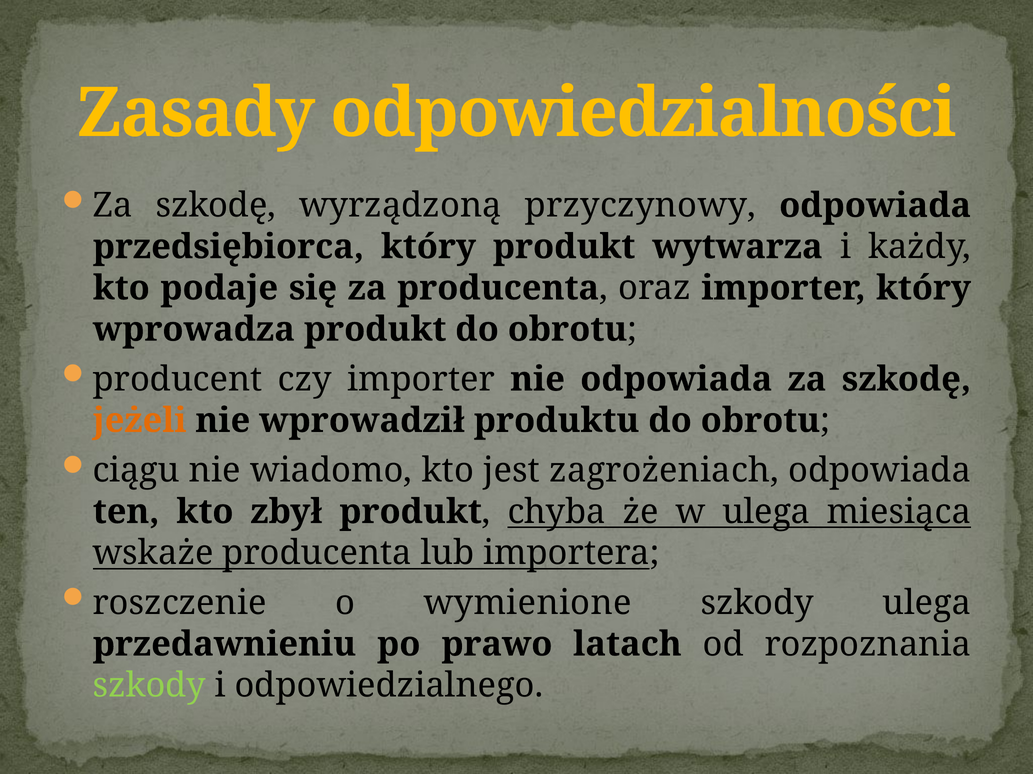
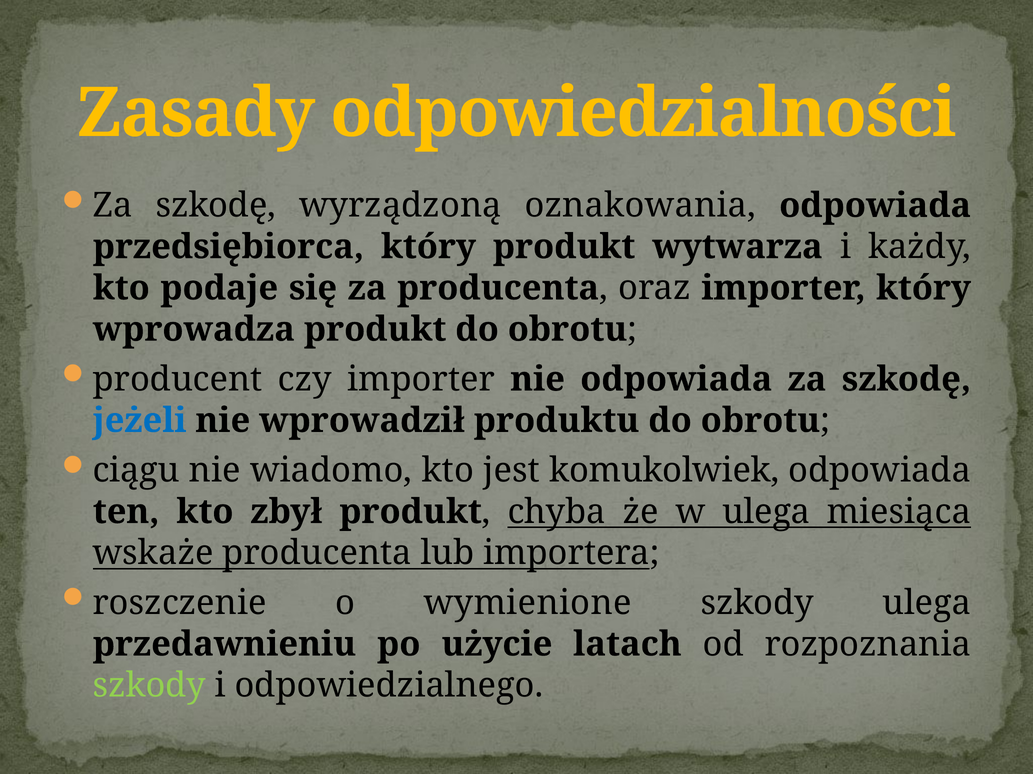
przyczynowy: przyczynowy -> oznakowania
jeżeli colour: orange -> blue
zagrożeniach: zagrożeniach -> komukolwiek
prawo: prawo -> użycie
